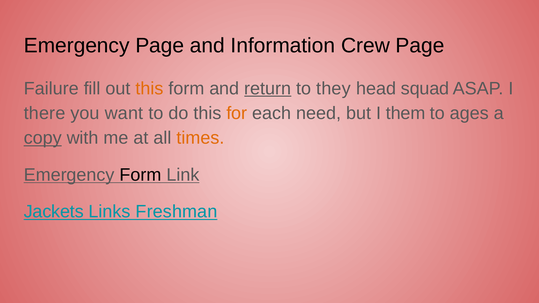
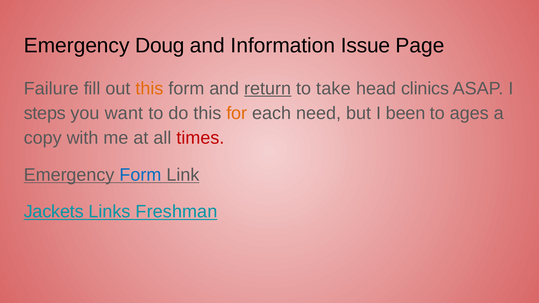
Emergency Page: Page -> Doug
Crew: Crew -> Issue
they: they -> take
squad: squad -> clinics
there: there -> steps
them: them -> been
copy underline: present -> none
times colour: orange -> red
Form at (141, 175) colour: black -> blue
